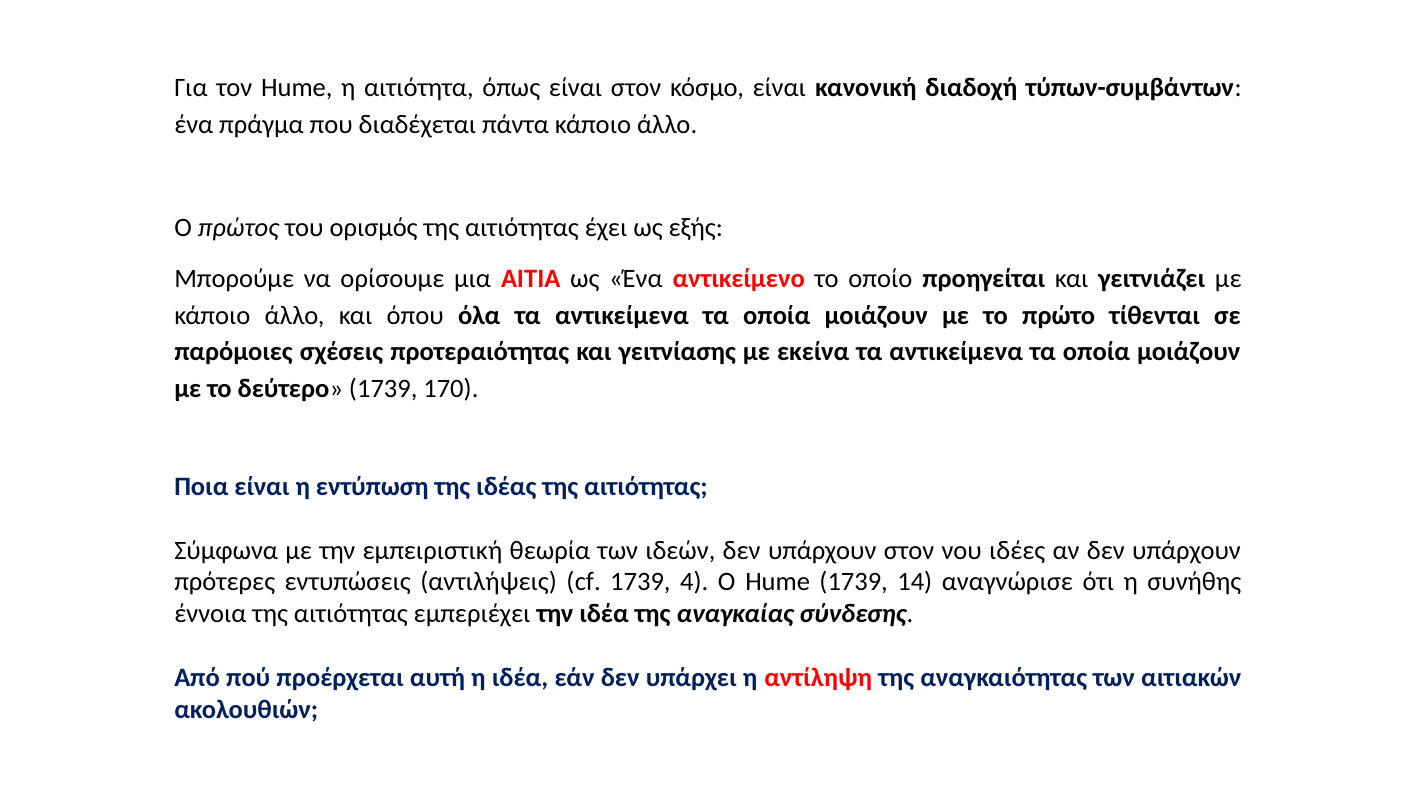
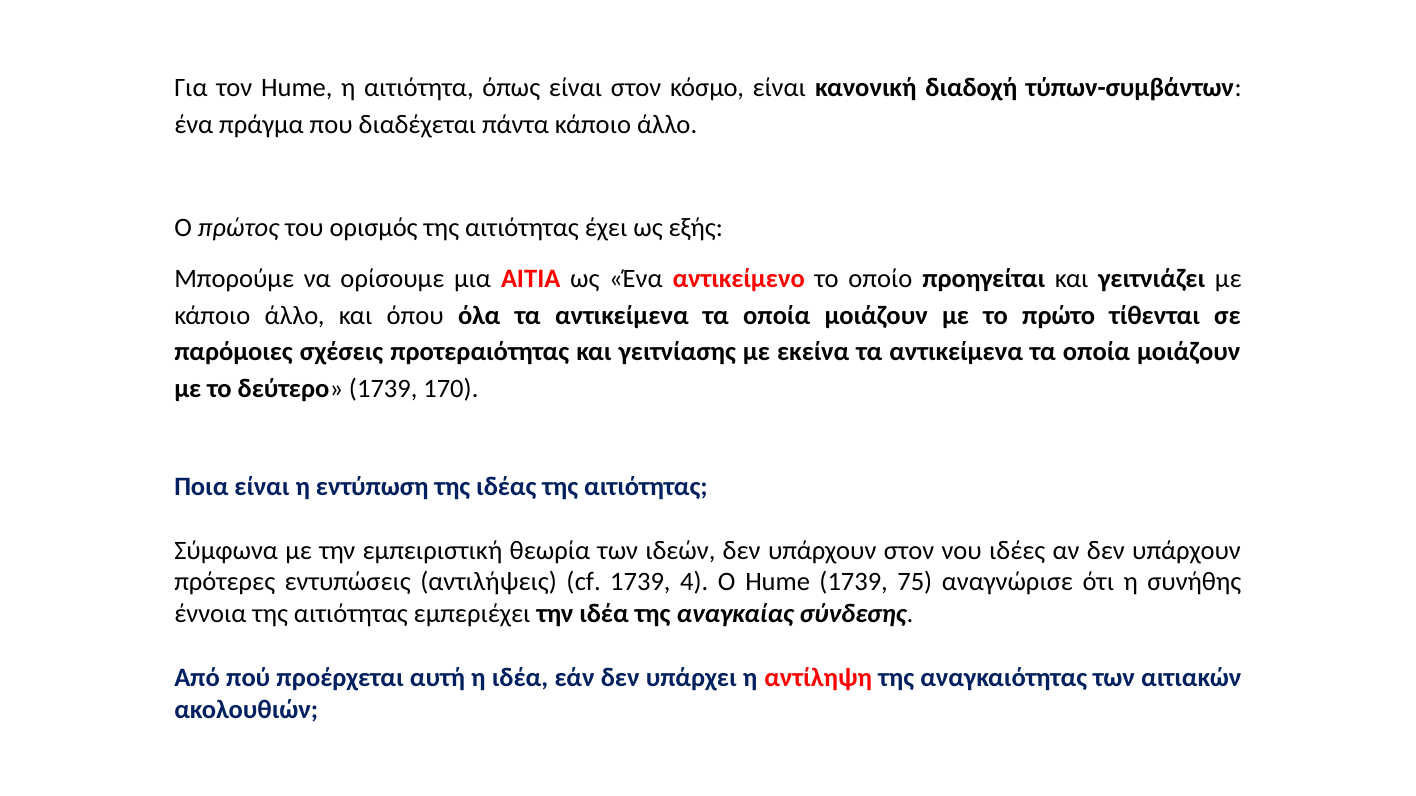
14: 14 -> 75
